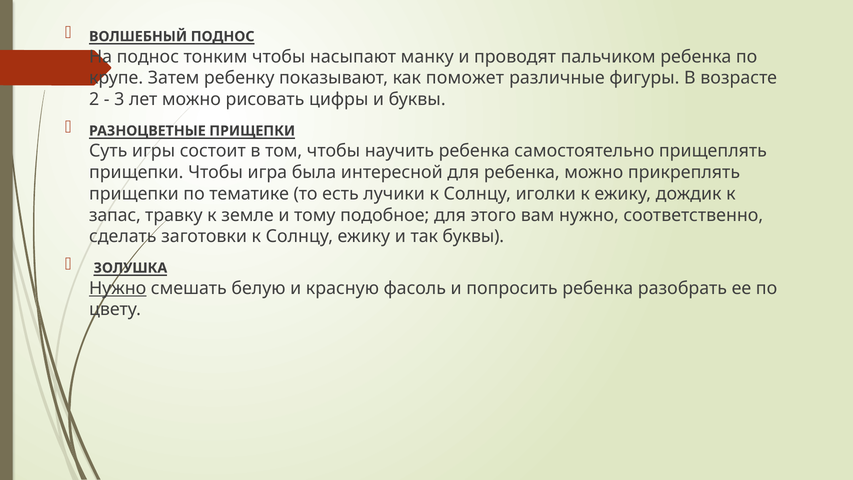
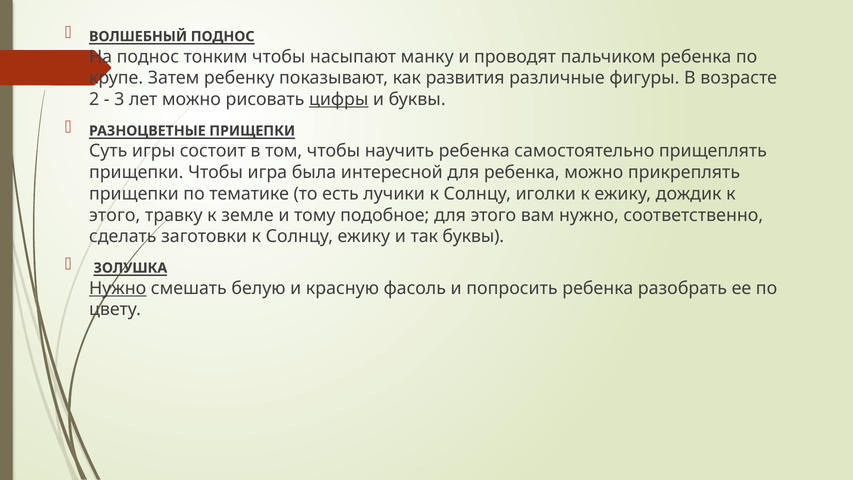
поможет: поможет -> развития
цифры underline: none -> present
запас at (115, 215): запас -> этого
